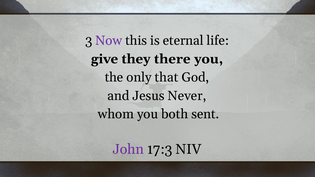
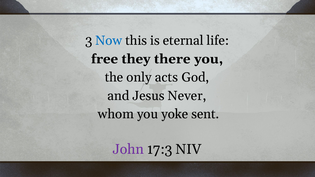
Now colour: purple -> blue
give: give -> free
that: that -> acts
both: both -> yoke
